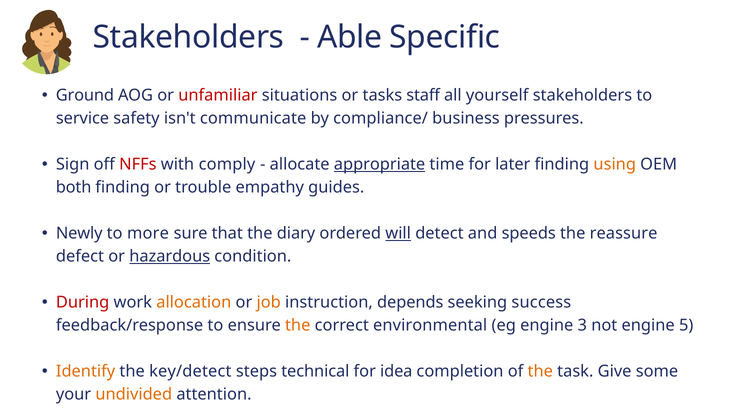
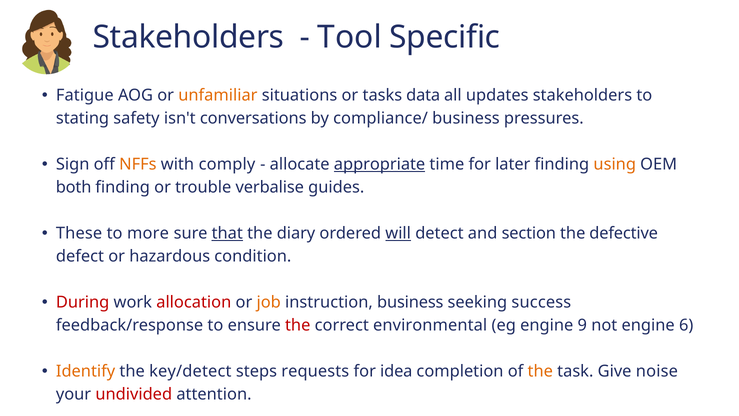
Able: Able -> Tool
Ground: Ground -> Fatigue
unfamiliar colour: red -> orange
staff: staff -> data
yourself: yourself -> updates
service: service -> stating
communicate: communicate -> conversations
NFFs colour: red -> orange
empathy: empathy -> verbalise
Newly: Newly -> These
that underline: none -> present
speeds: speeds -> section
reassure: reassure -> defective
hazardous underline: present -> none
allocation colour: orange -> red
instruction depends: depends -> business
the at (298, 325) colour: orange -> red
3: 3 -> 9
5: 5 -> 6
technical: technical -> requests
some: some -> noise
undivided colour: orange -> red
